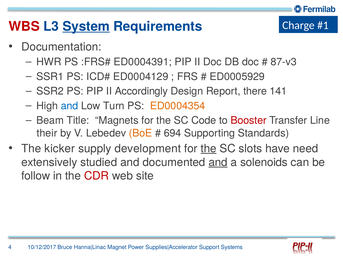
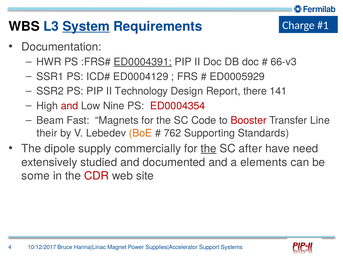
WBS colour: red -> black
ED0004391 underline: none -> present
87-v3: 87-v3 -> 66-v3
Accordingly: Accordingly -> Technology
and at (70, 106) colour: blue -> red
Turn: Turn -> Nine
ED0004354 colour: orange -> red
Title: Title -> Fast
694: 694 -> 762
kicker: kicker -> dipole
development: development -> commercially
slots: slots -> after
and at (218, 162) underline: present -> none
solenoids: solenoids -> elements
follow: follow -> some
